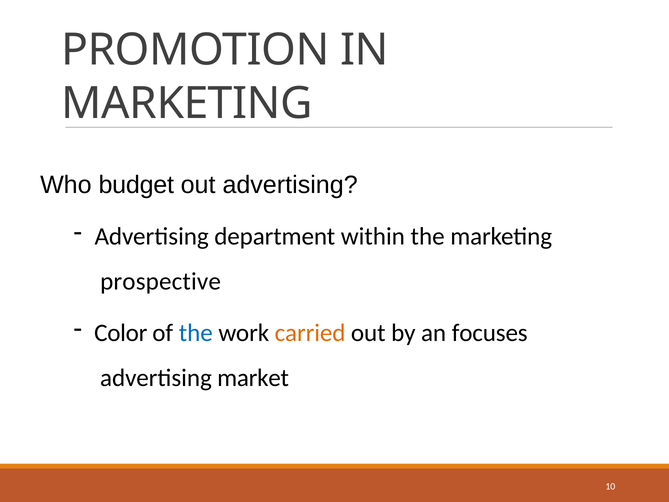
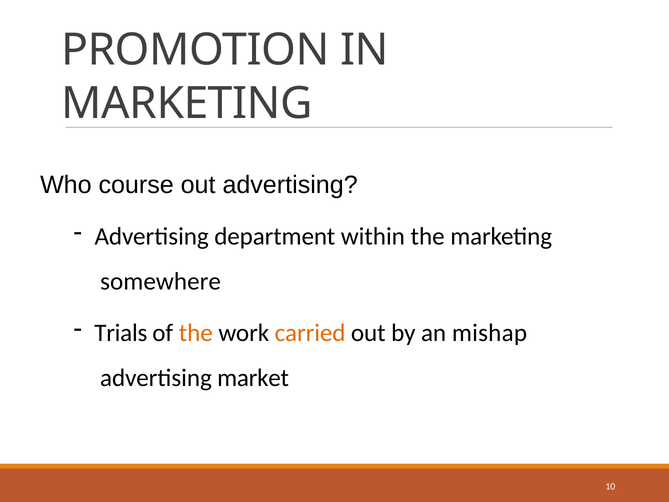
budget: budget -> course
prospective: prospective -> somewhere
Color: Color -> Trials
the at (196, 333) colour: blue -> orange
focuses: focuses -> mishap
